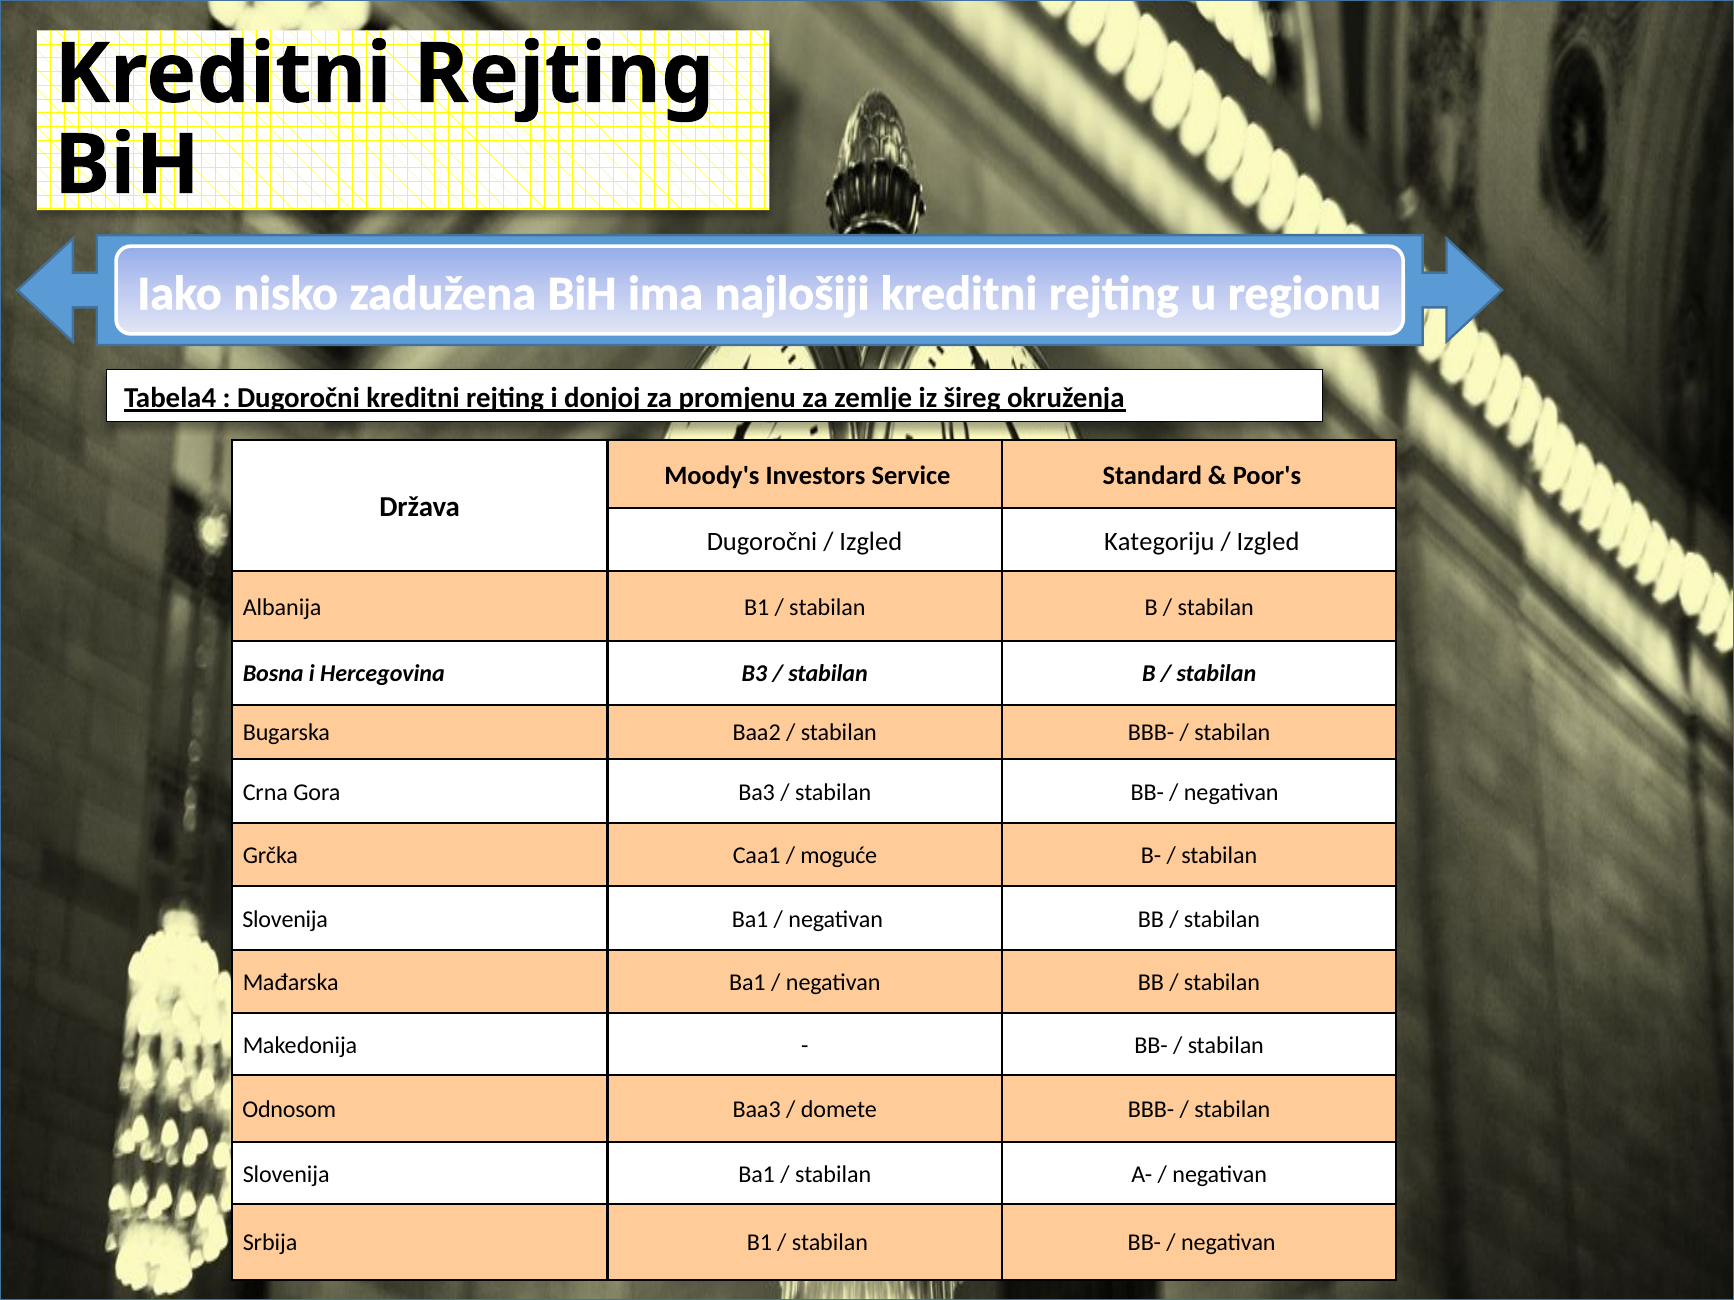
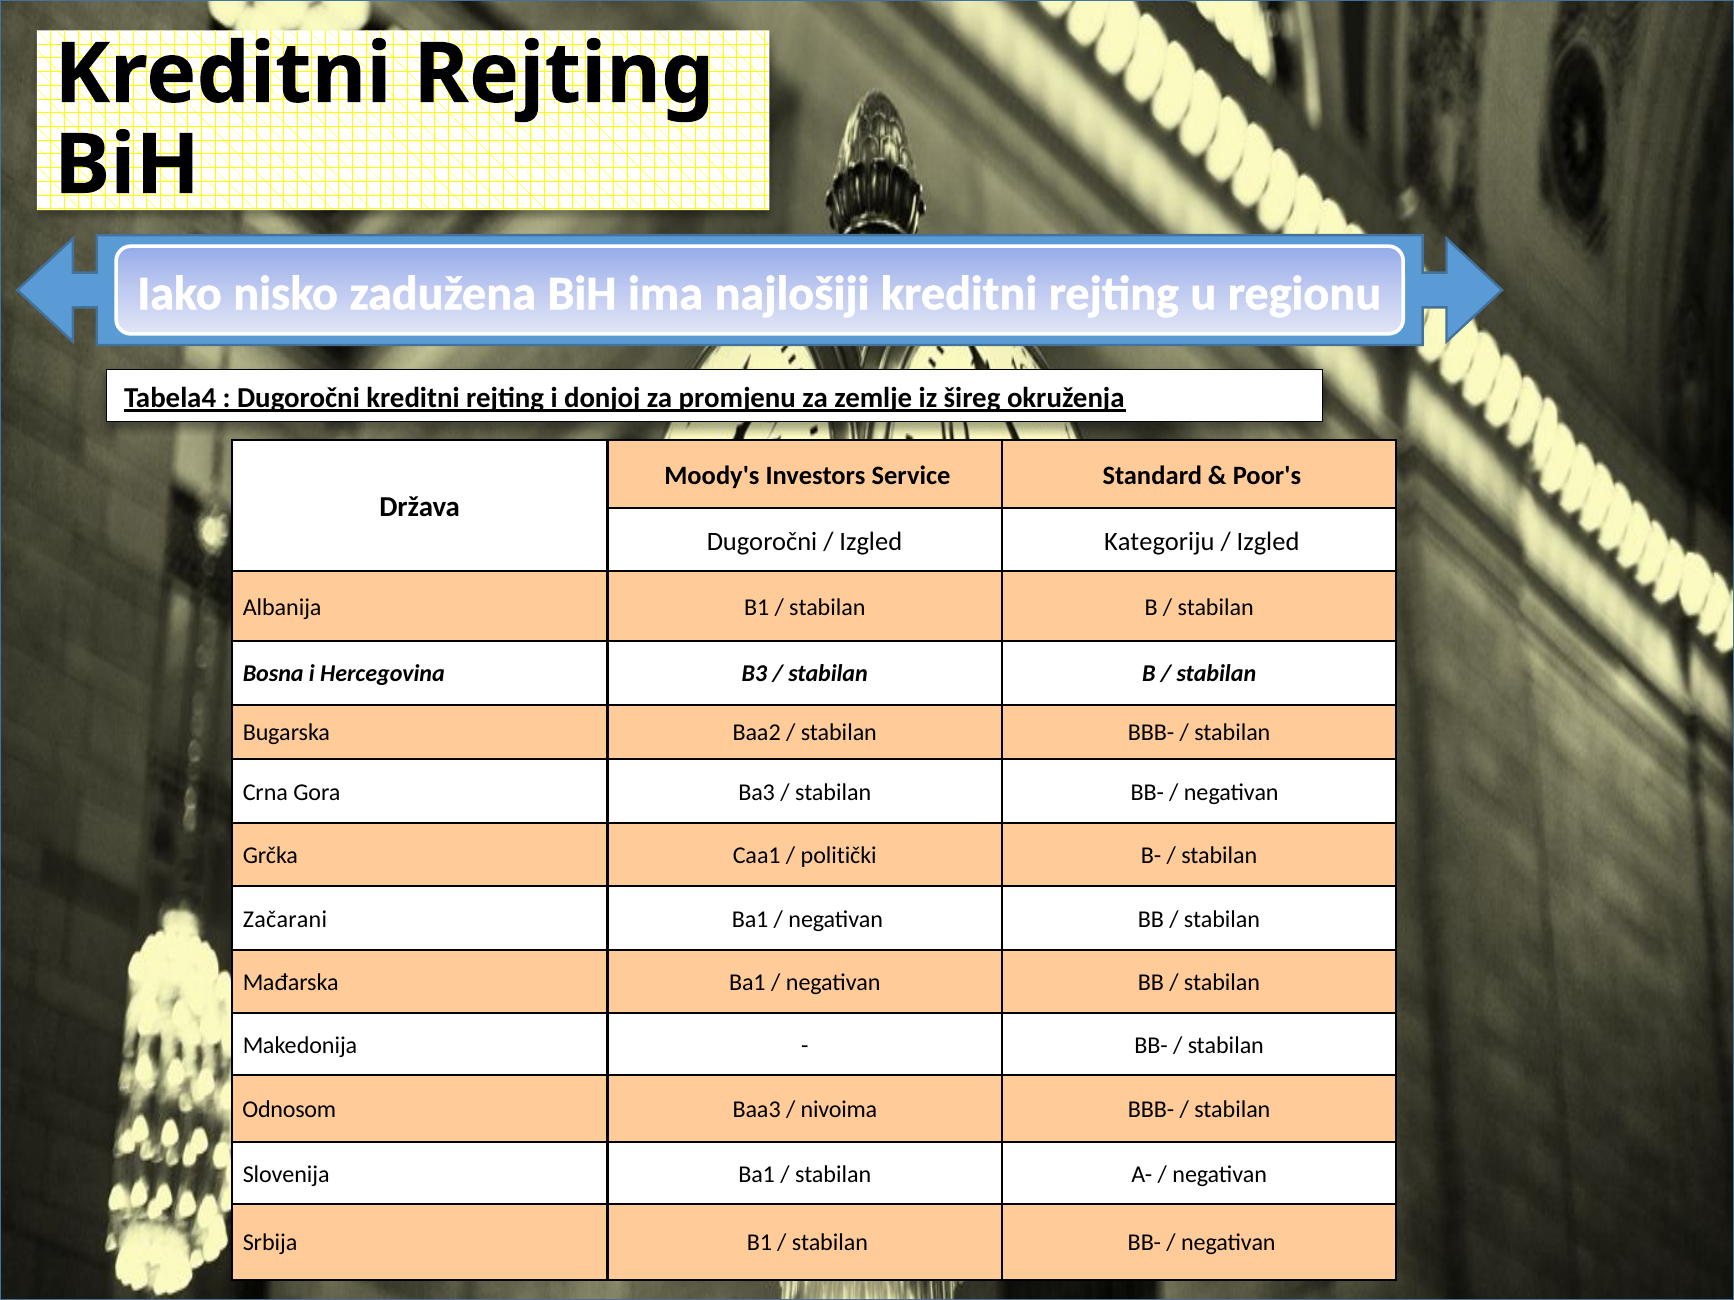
moguće: moguće -> politički
Slovenija at (285, 920): Slovenija -> Začarani
domete: domete -> nivoima
